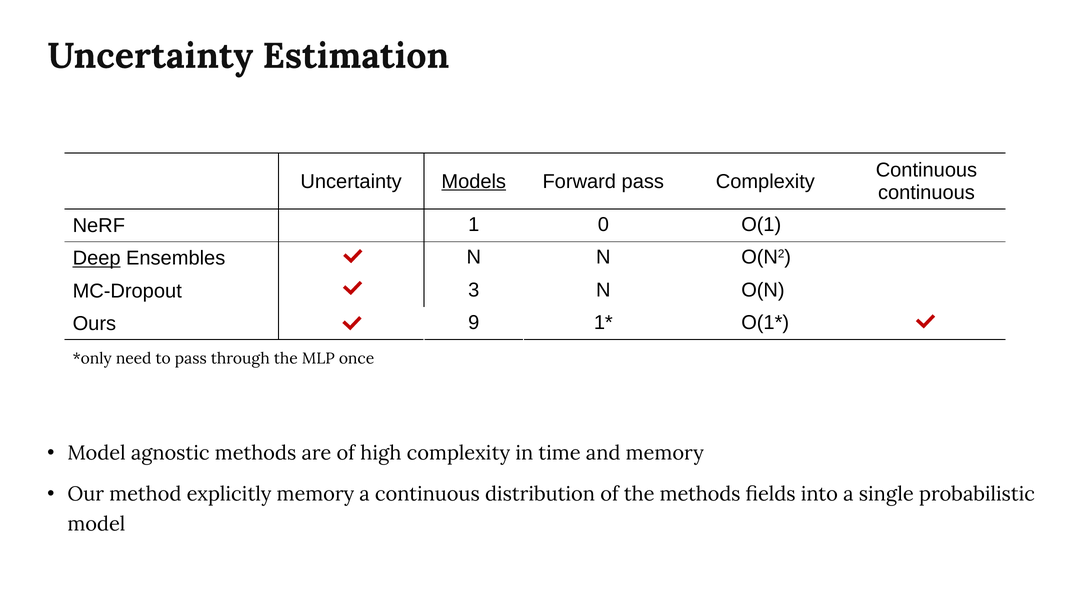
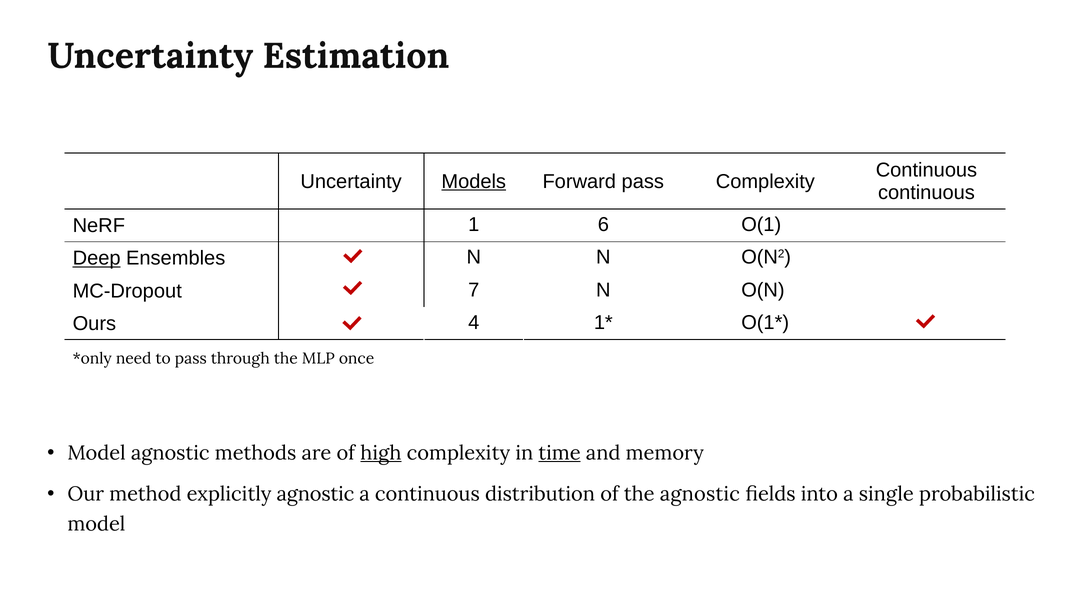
0: 0 -> 6
3: 3 -> 7
9: 9 -> 4
high underline: none -> present
time underline: none -> present
explicitly memory: memory -> agnostic
the methods: methods -> agnostic
